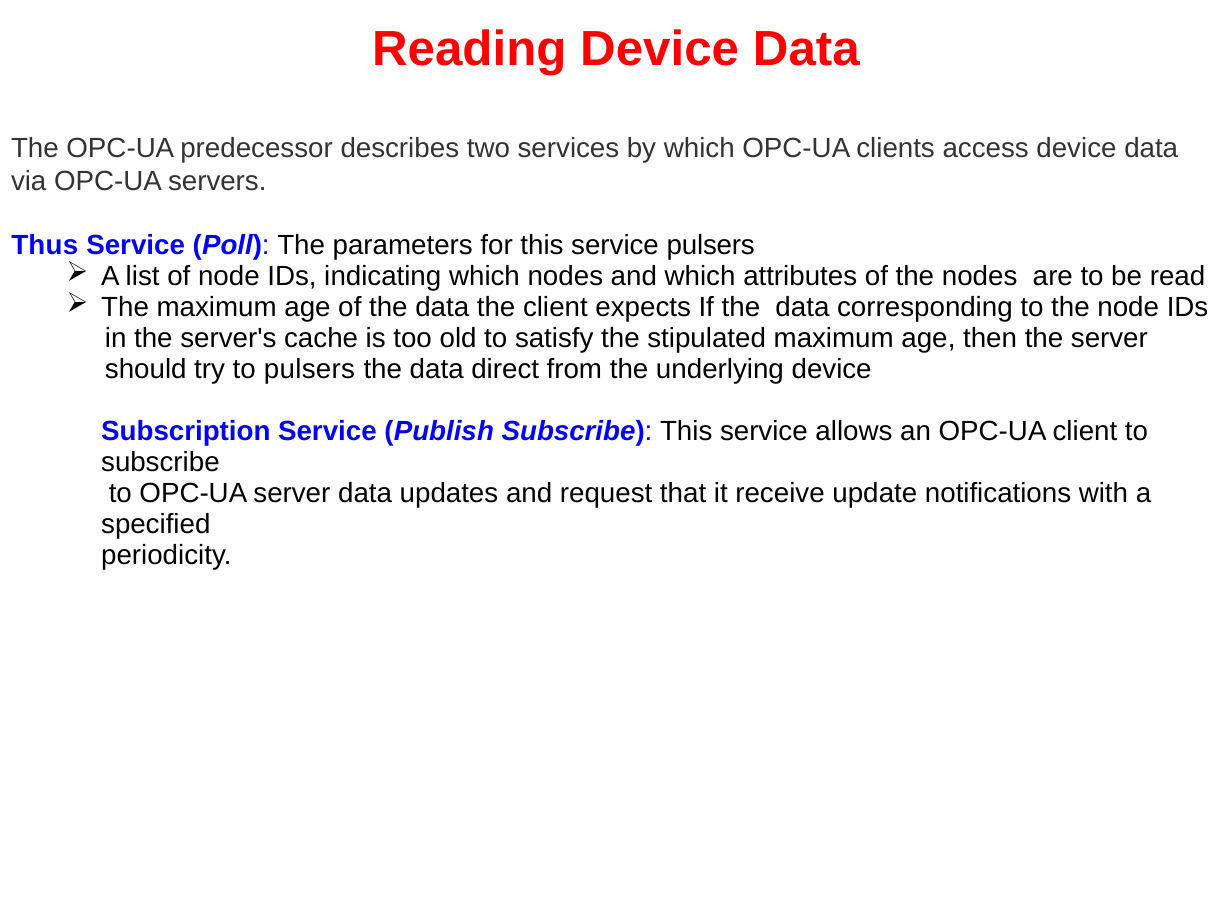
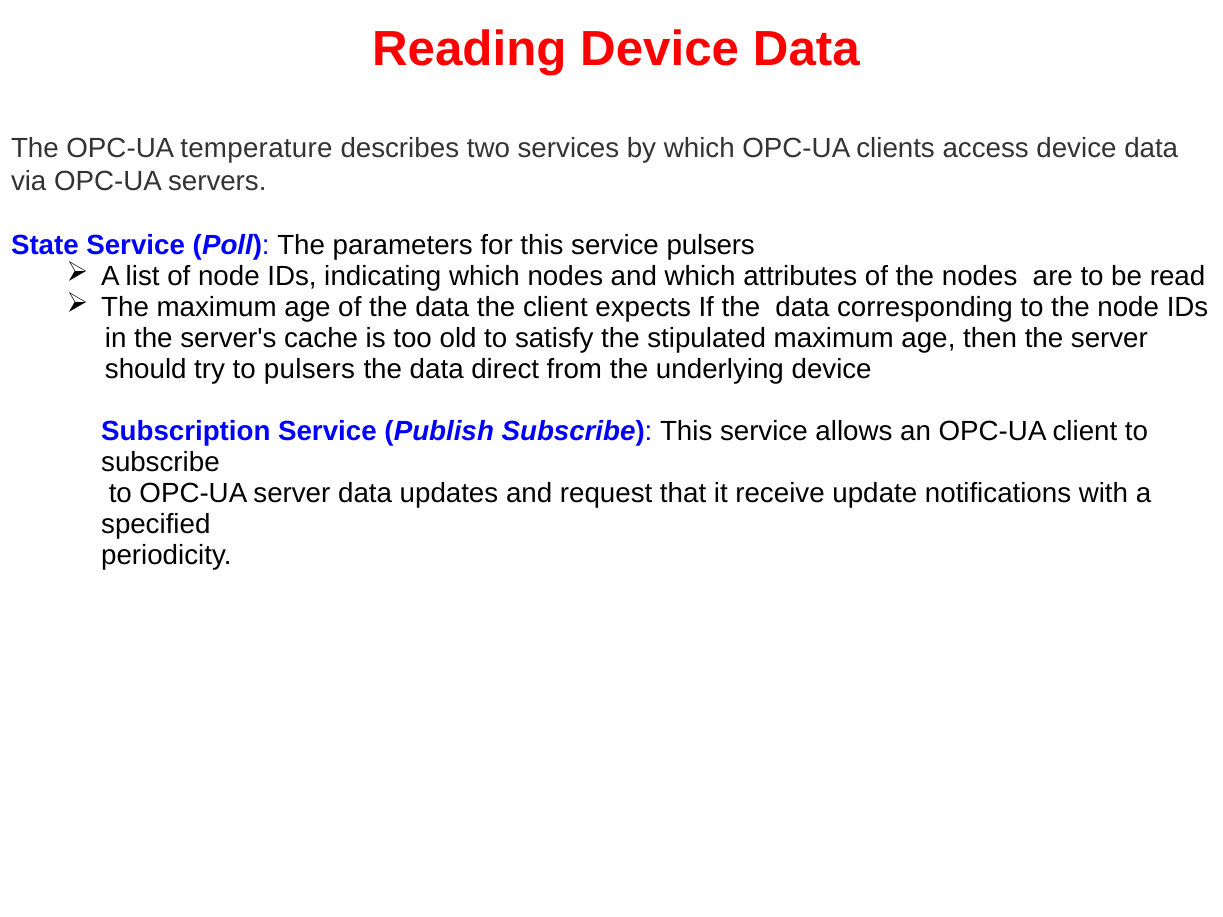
predecessor: predecessor -> temperature
Thus: Thus -> State
